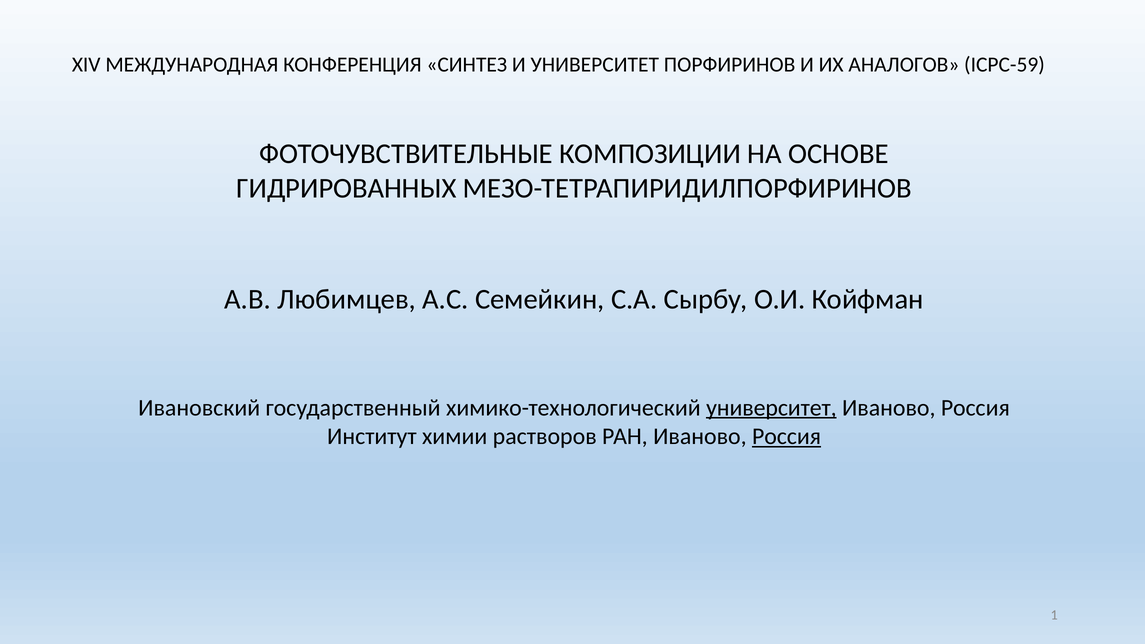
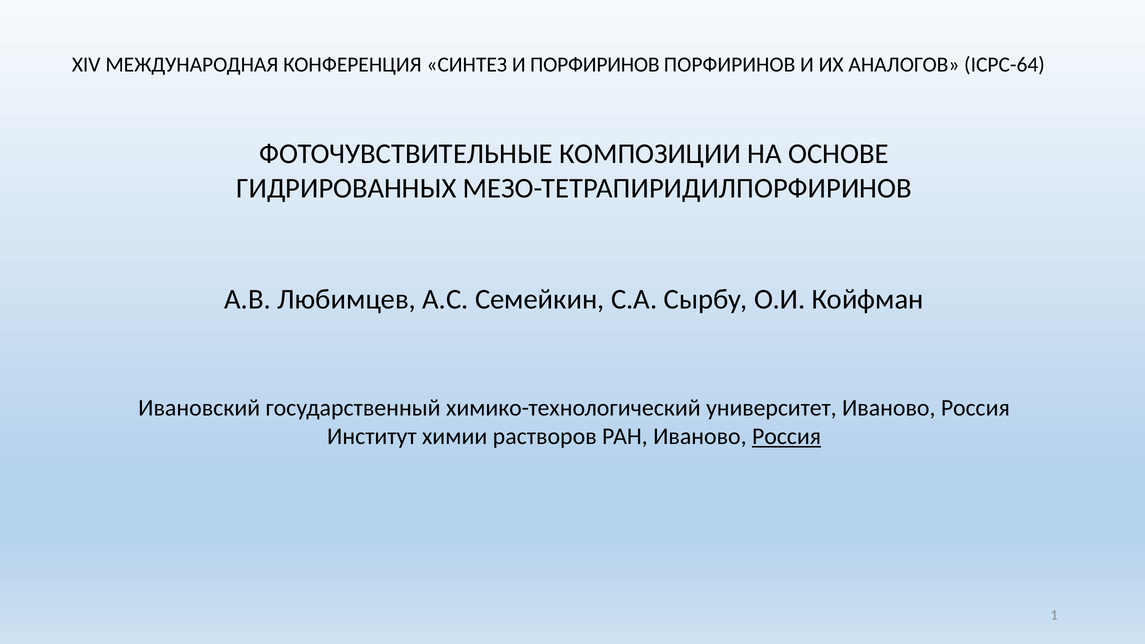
И УНИВЕРСИТЕТ: УНИВЕРСИТЕТ -> ПОРФИРИНОВ
ICPC-59: ICPC-59 -> ICPC-64
университет at (771, 408) underline: present -> none
